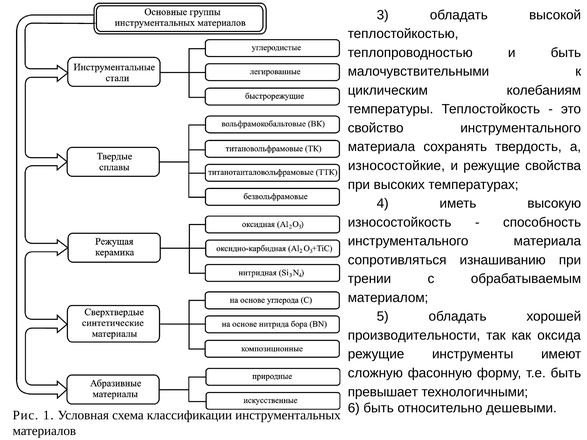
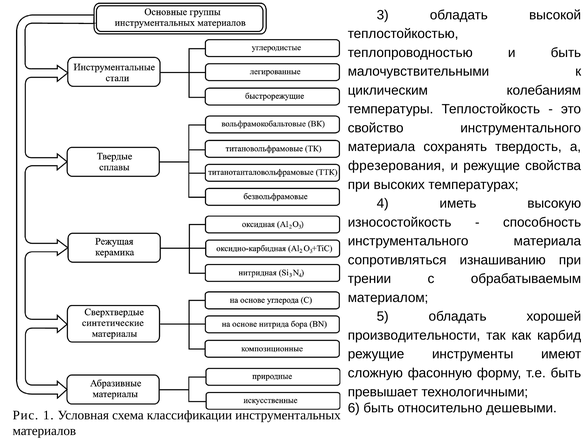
износостойкие: износостойкие -> фрезерования
оксида: оксида -> карбид
